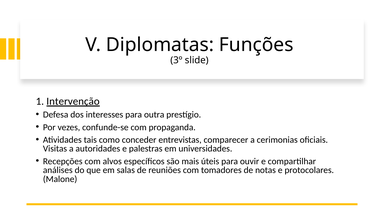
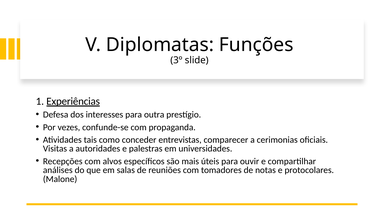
Intervenção: Intervenção -> Experiências
